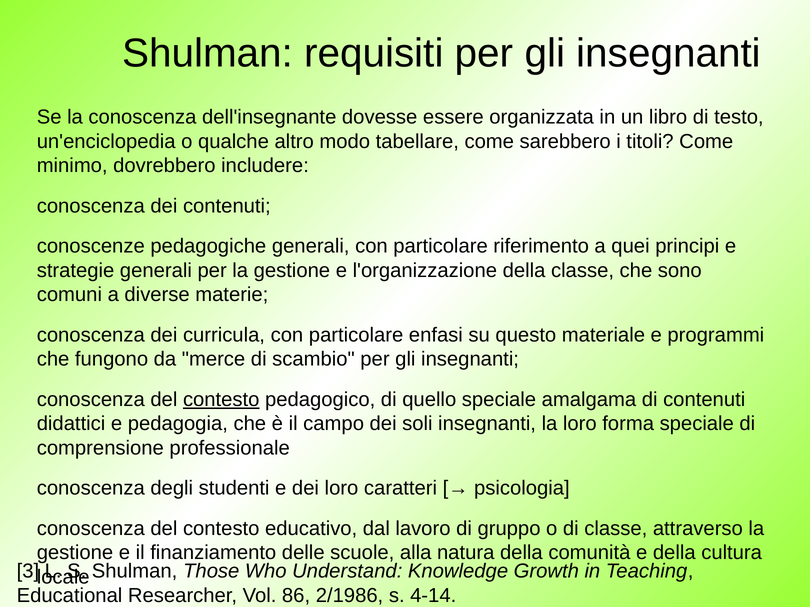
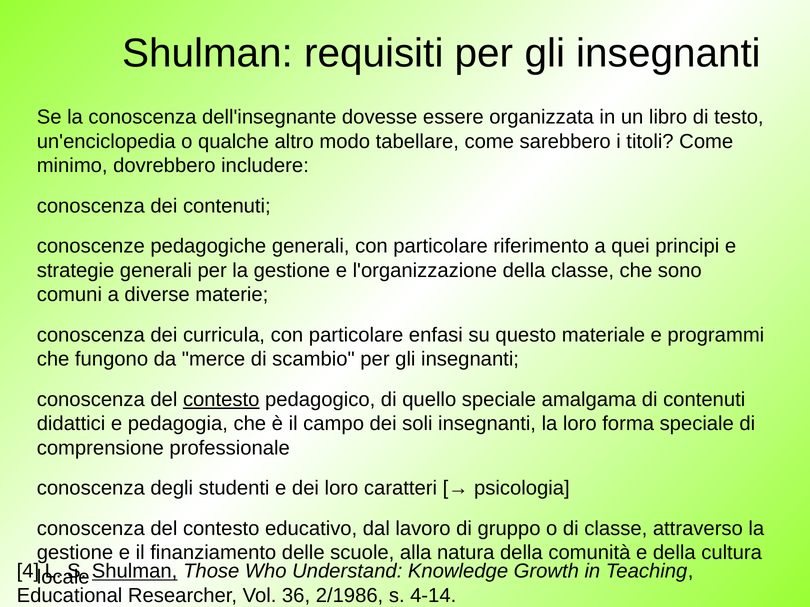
3: 3 -> 4
Shulman at (135, 572) underline: none -> present
86: 86 -> 36
